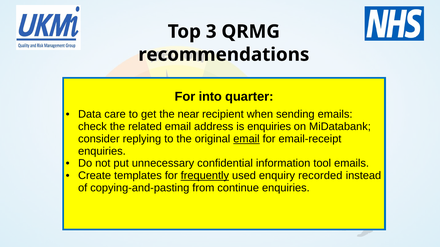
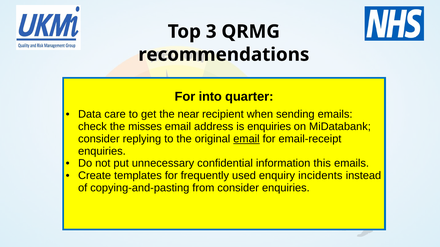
related: related -> misses
tool: tool -> this
frequently underline: present -> none
recorded: recorded -> incidents
from continue: continue -> consider
